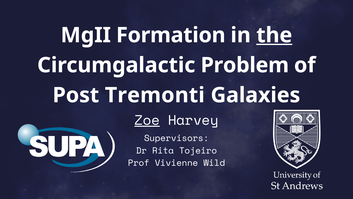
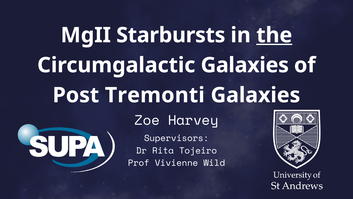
Formation: Formation -> Starbursts
Circumgalactic Problem: Problem -> Galaxies
Zoe underline: present -> none
